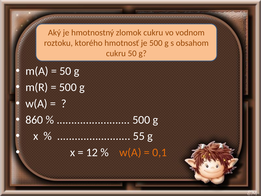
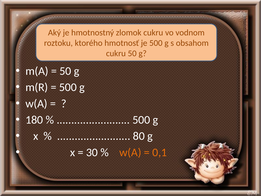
860: 860 -> 180
55: 55 -> 80
12: 12 -> 30
